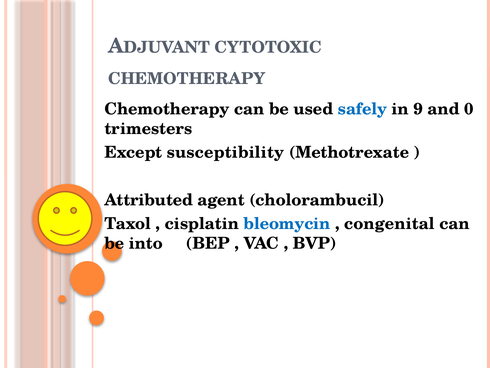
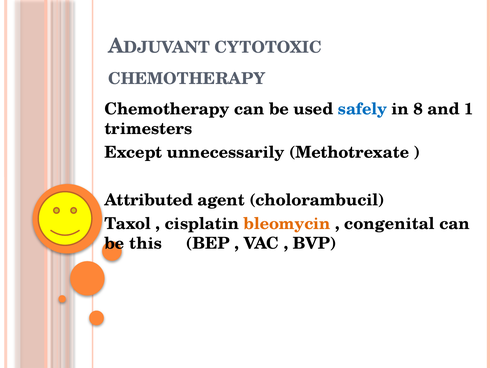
9: 9 -> 8
0: 0 -> 1
susceptibility: susceptibility -> unnecessarily
bleomycin colour: blue -> orange
into: into -> this
